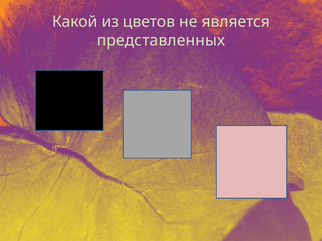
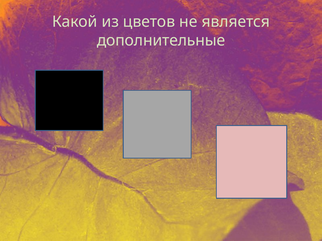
представленных: представленных -> дополнительные
